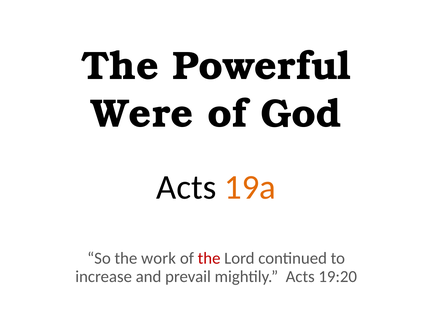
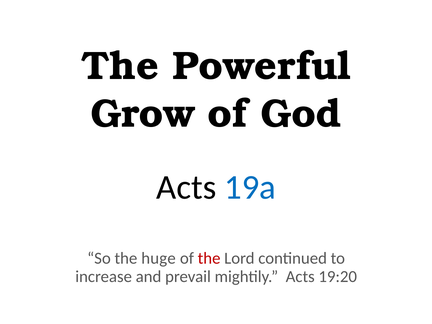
Were: Were -> Grow
19a colour: orange -> blue
work: work -> huge
